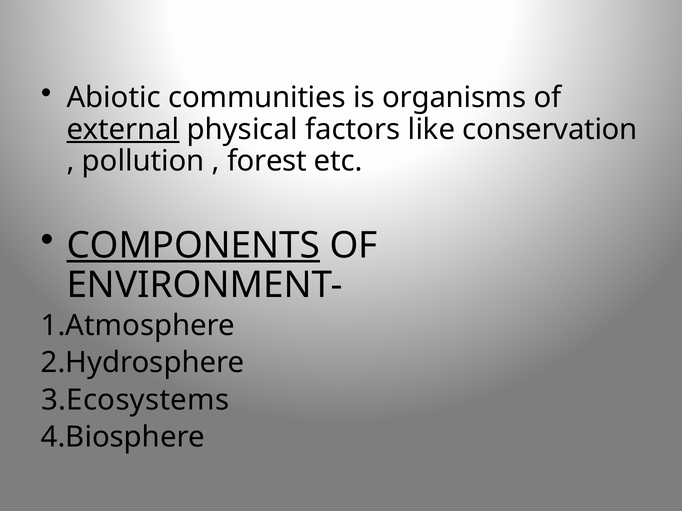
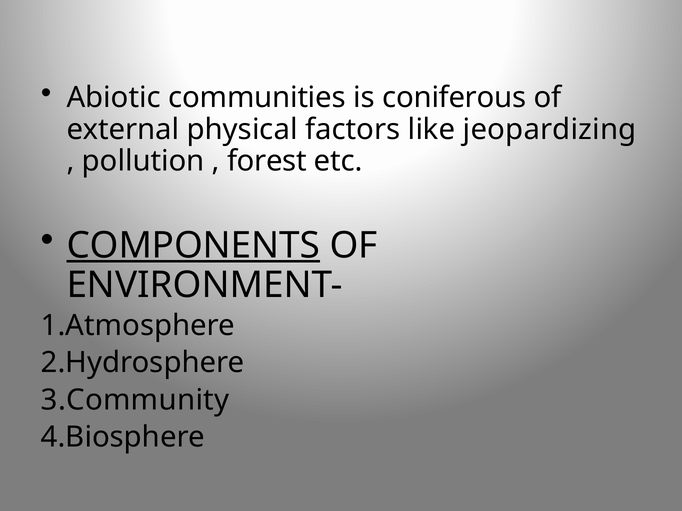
organisms: organisms -> coniferous
external underline: present -> none
conservation: conservation -> jeopardizing
3.Ecosystems: 3.Ecosystems -> 3.Community
